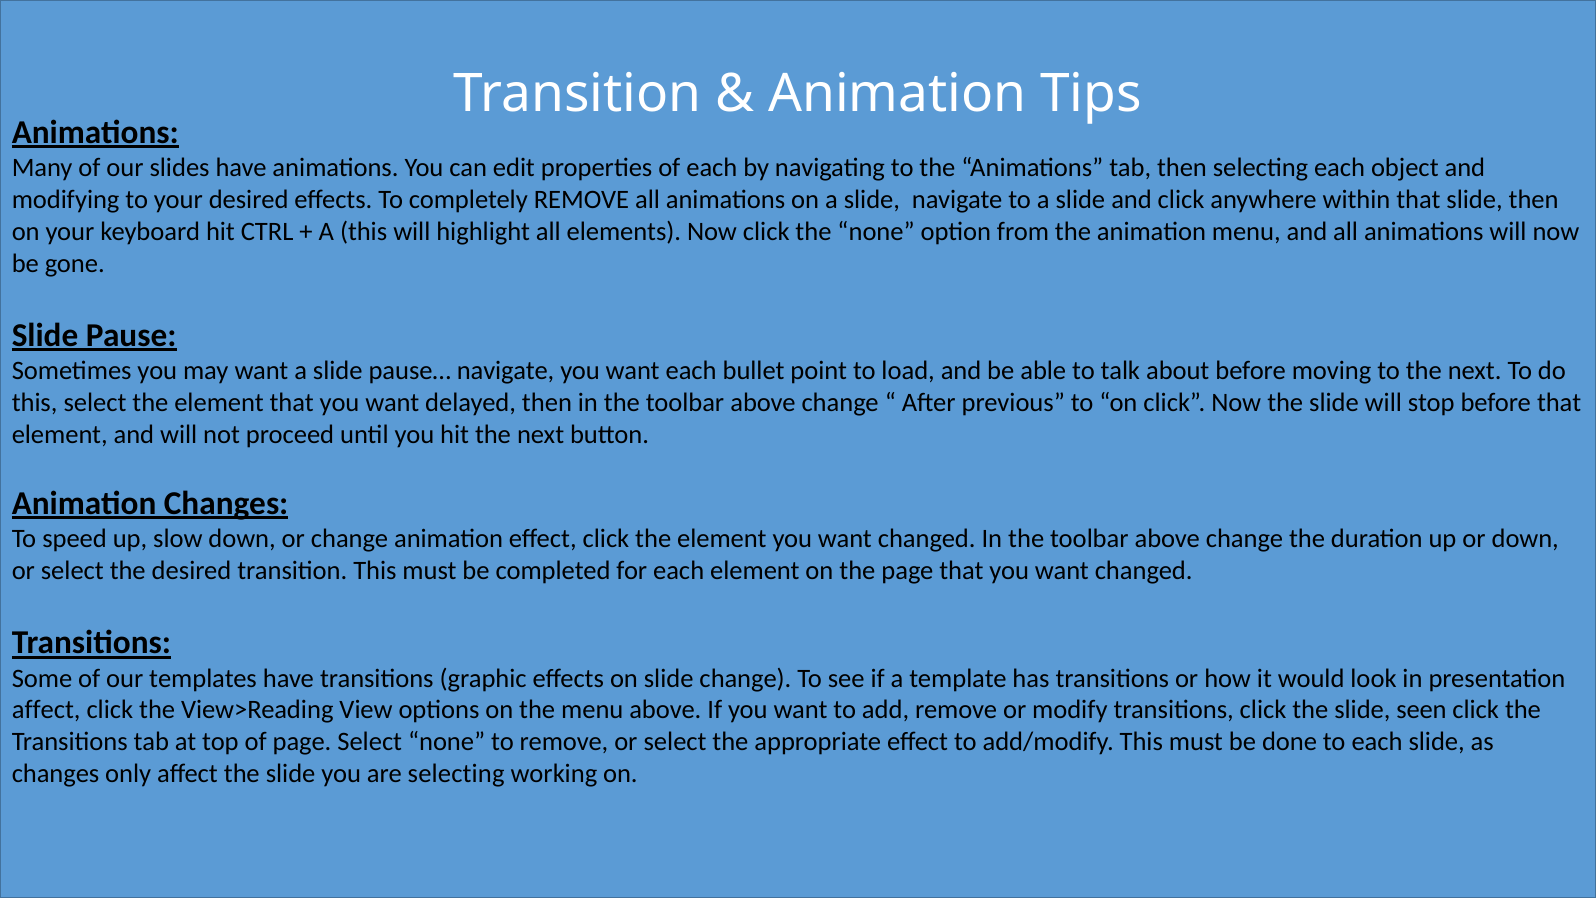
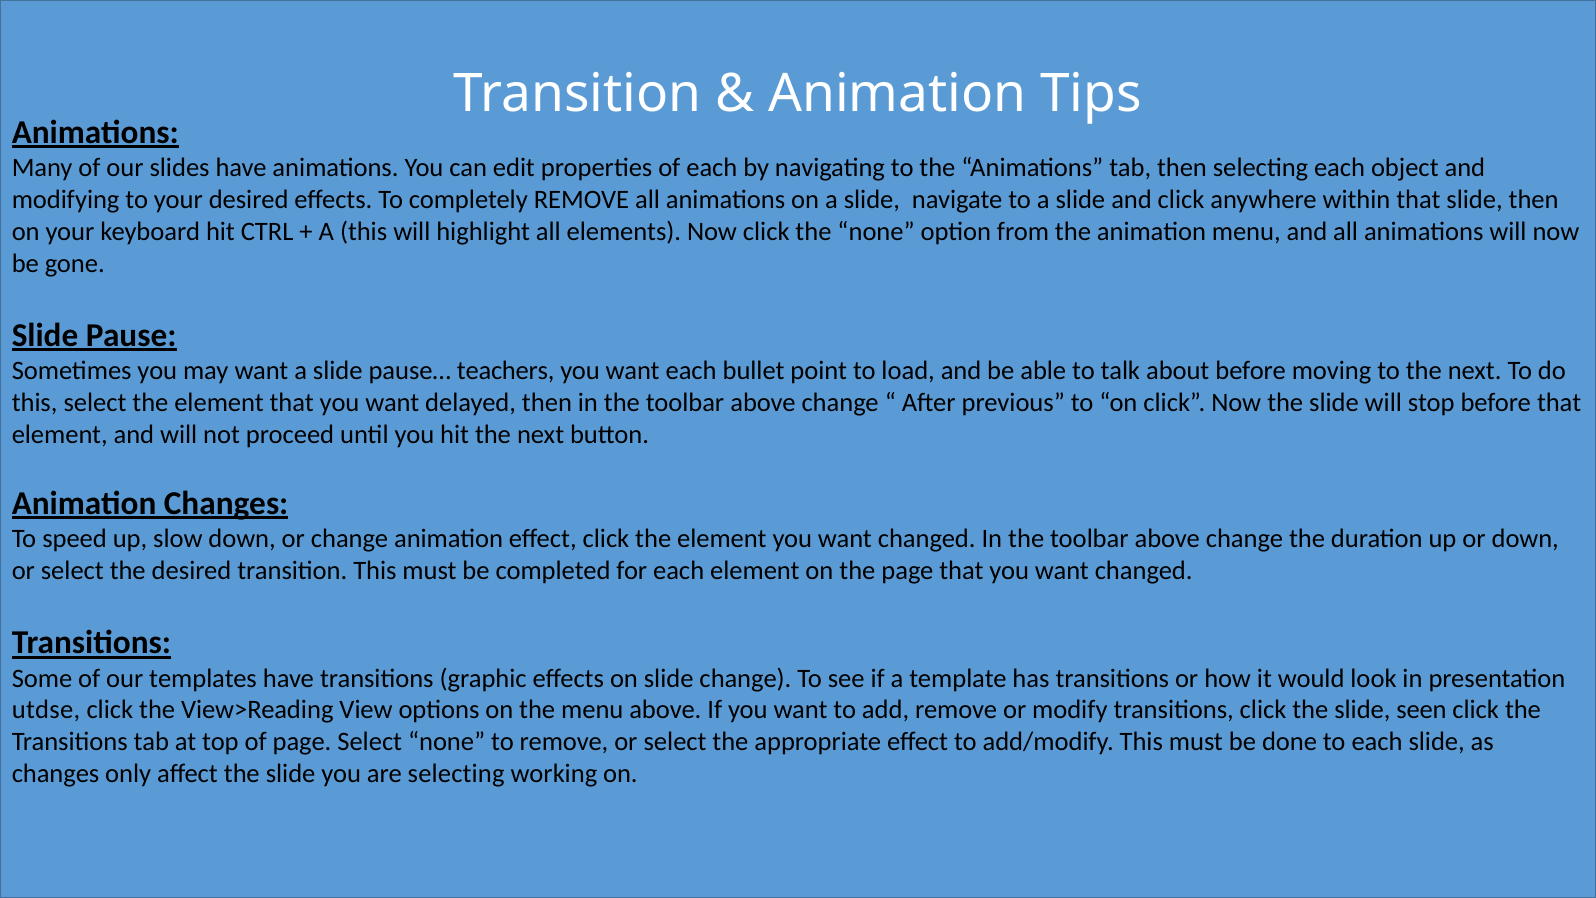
pause… navigate: navigate -> teachers
affect at (46, 710): affect -> utdse
